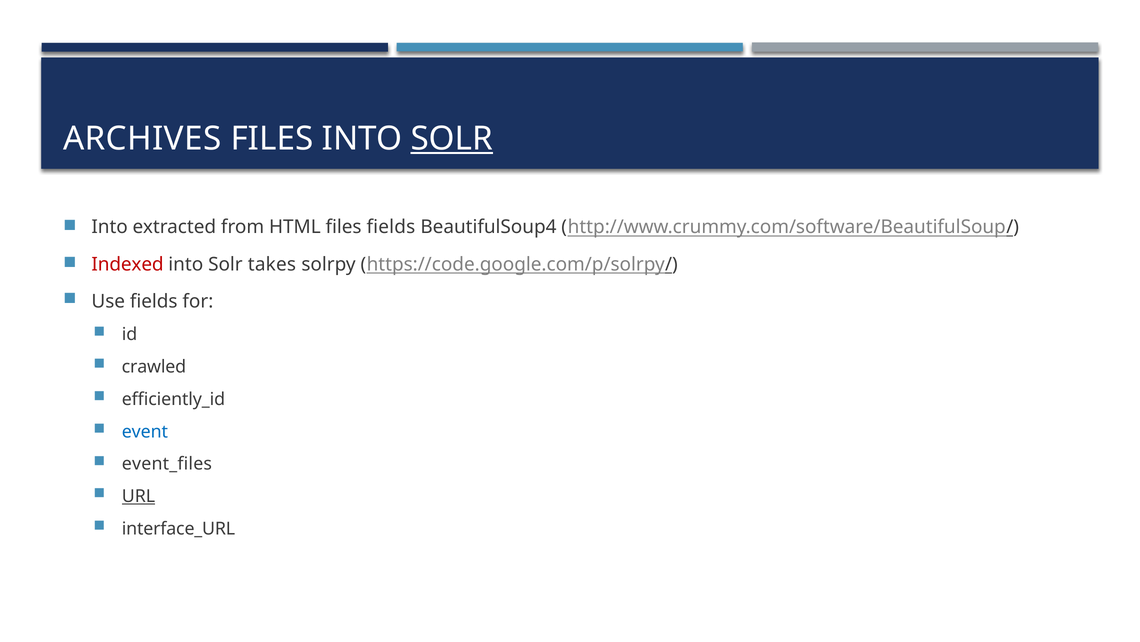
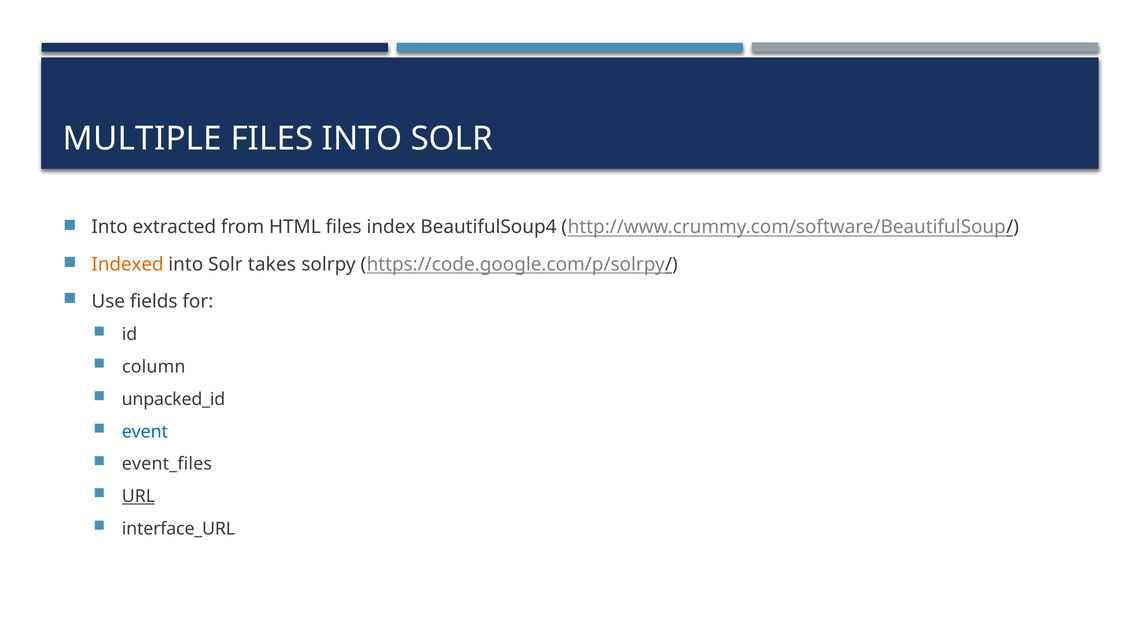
ARCHIVES: ARCHIVES -> MULTIPLE
SOLR at (452, 138) underline: present -> none
files fields: fields -> index
Indexed colour: red -> orange
crawled: crawled -> column
efficiently_id: efficiently_id -> unpacked_id
